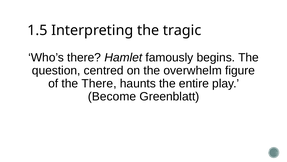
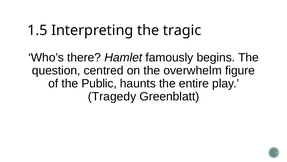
the There: There -> Public
Become: Become -> Tragedy
